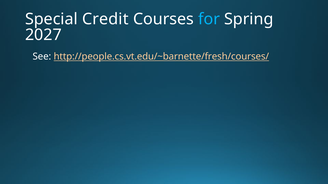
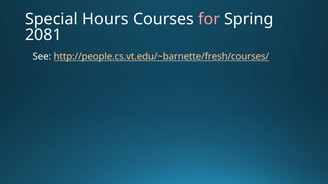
Credit: Credit -> Hours
for colour: light blue -> pink
2027: 2027 -> 2081
